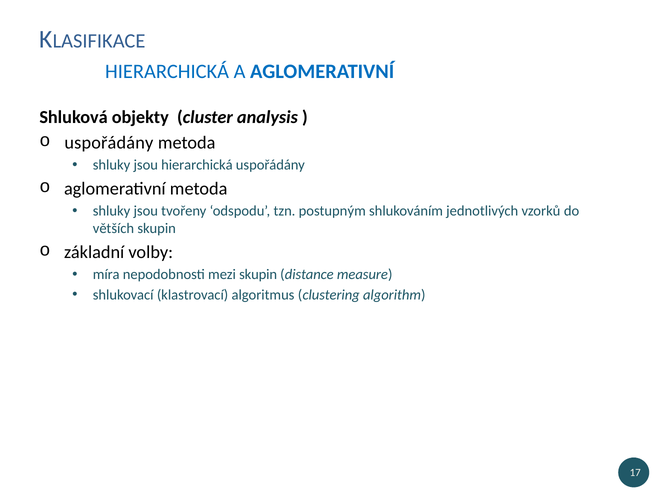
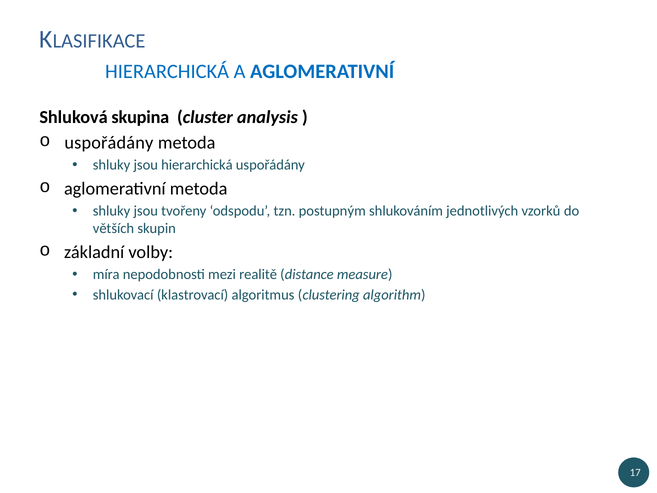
objekty: objekty -> skupina
mezi skupin: skupin -> realitě
